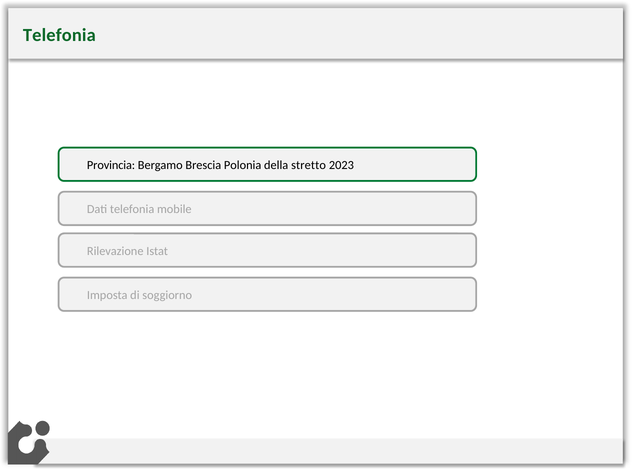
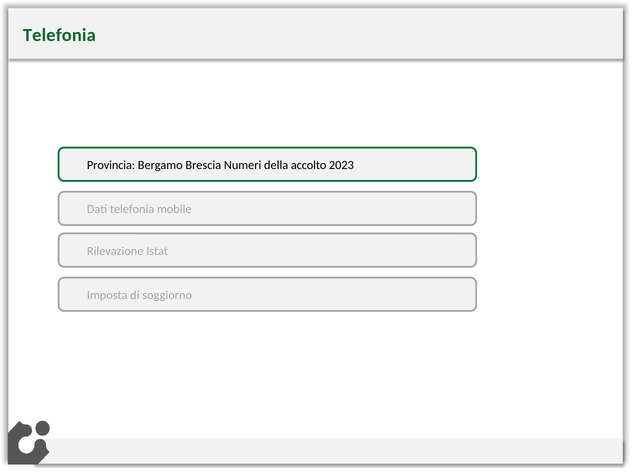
Polonia: Polonia -> Numeri
stretto: stretto -> accolto
